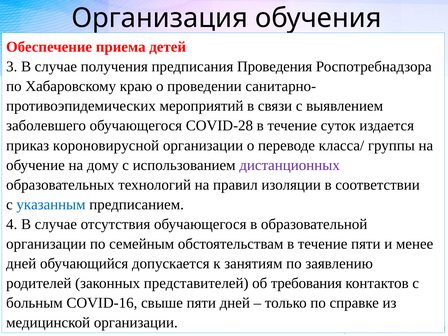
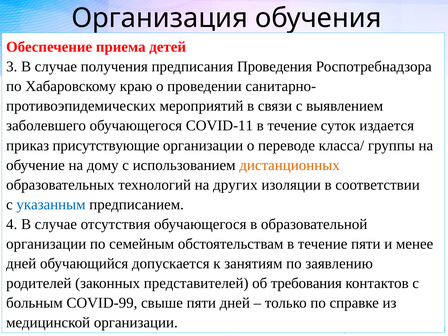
COVID-28: COVID-28 -> COVID-11
короновирусной: короновирусной -> присутствующие
дистанционных colour: purple -> orange
правил: правил -> других
COVID-16: COVID-16 -> COVID-99
